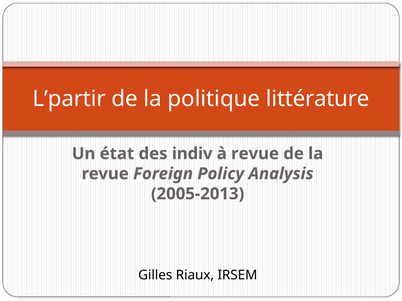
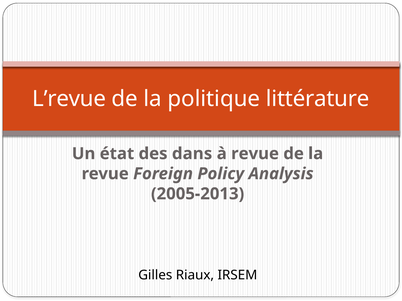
L’partir: L’partir -> L’revue
indiv: indiv -> dans
